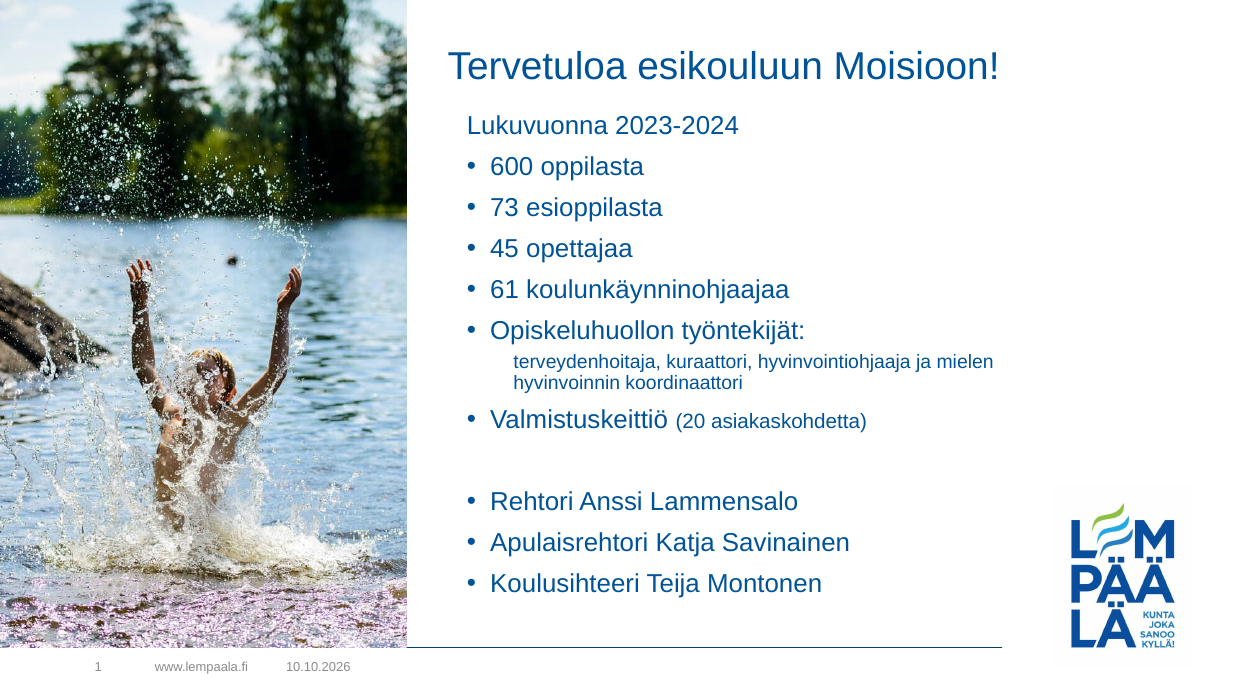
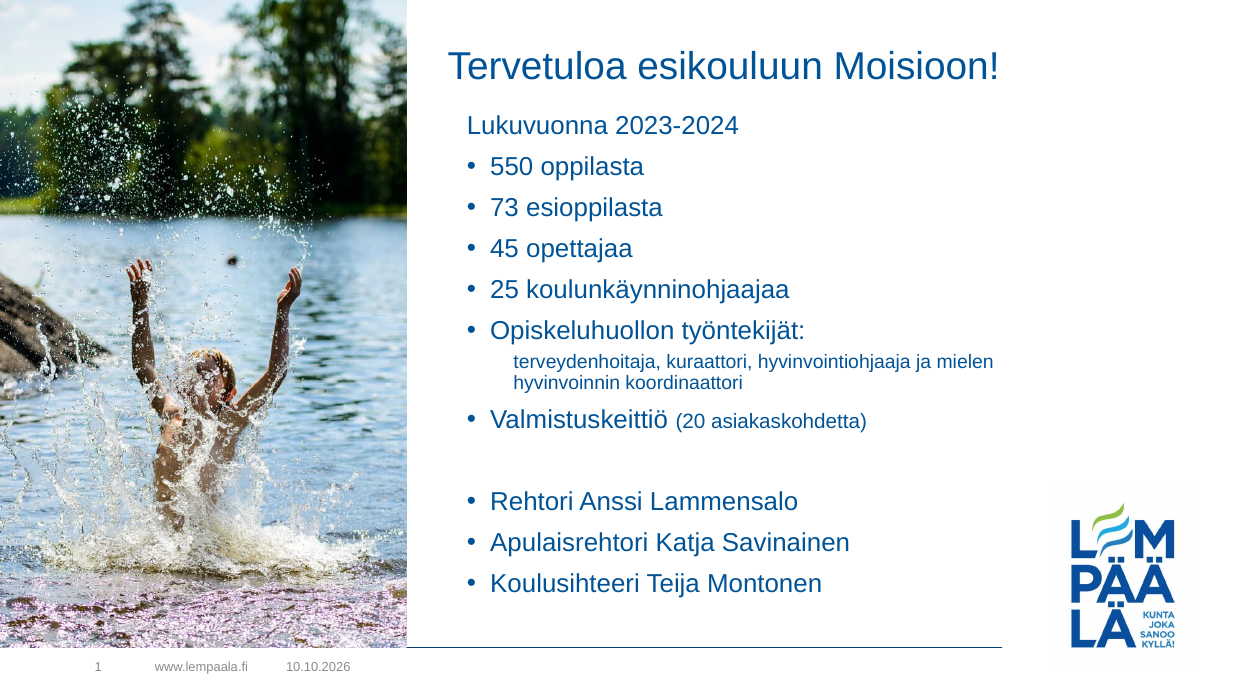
600: 600 -> 550
61: 61 -> 25
